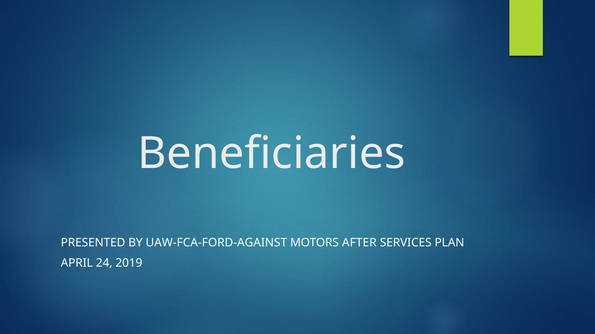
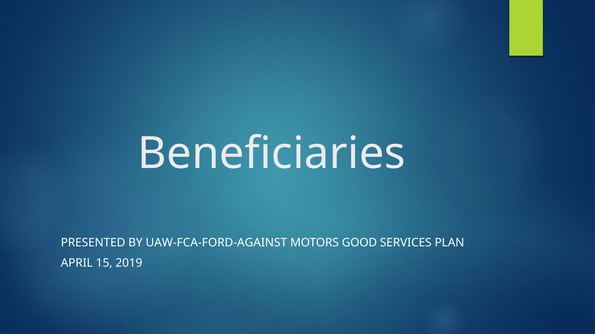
AFTER: AFTER -> GOOD
24: 24 -> 15
